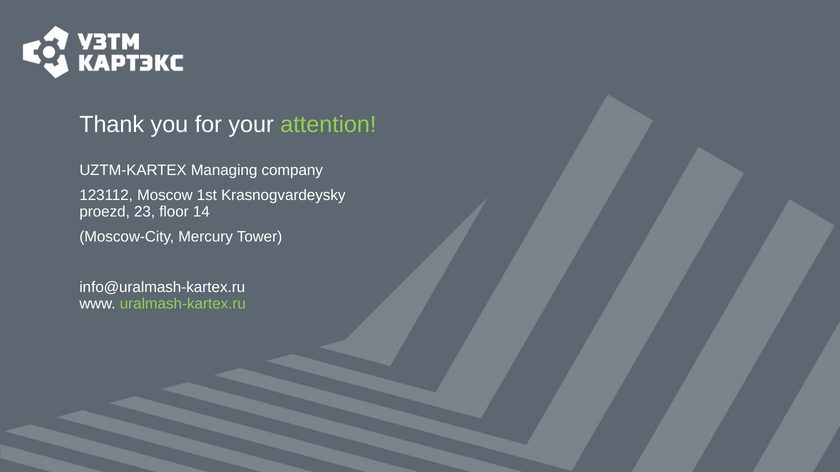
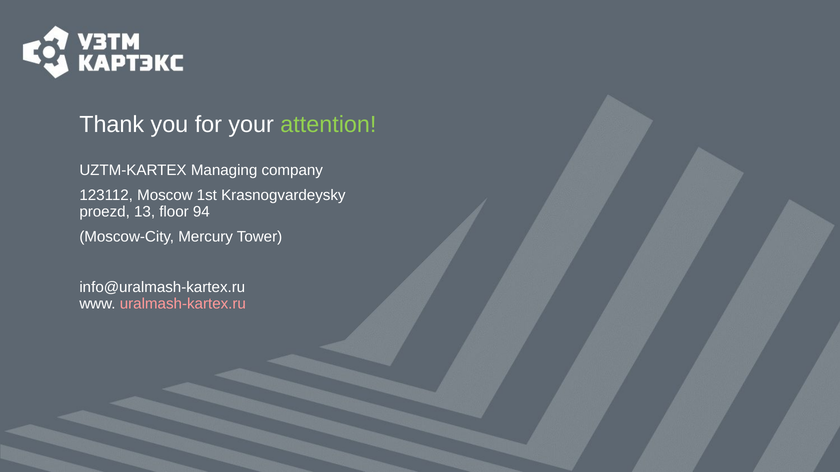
23: 23 -> 13
14: 14 -> 94
uralmash-kartex.ru colour: light green -> pink
